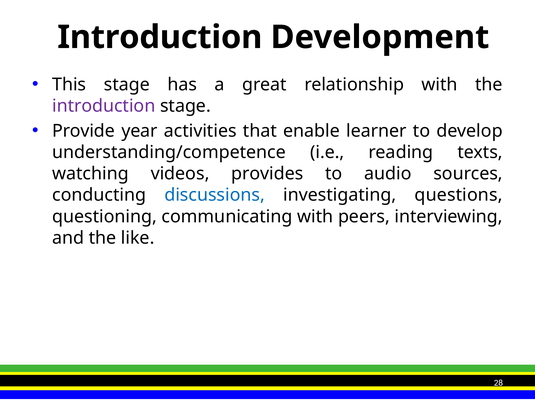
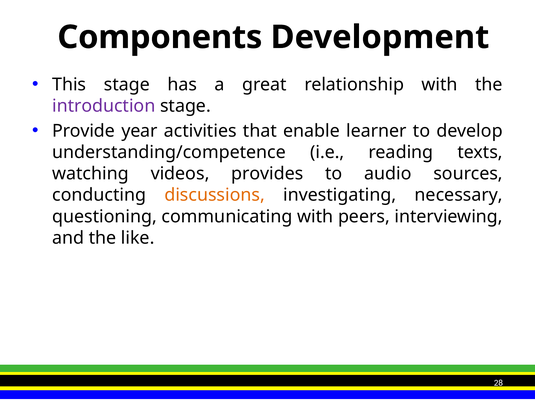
Introduction at (160, 37): Introduction -> Components
discussions colour: blue -> orange
questions: questions -> necessary
